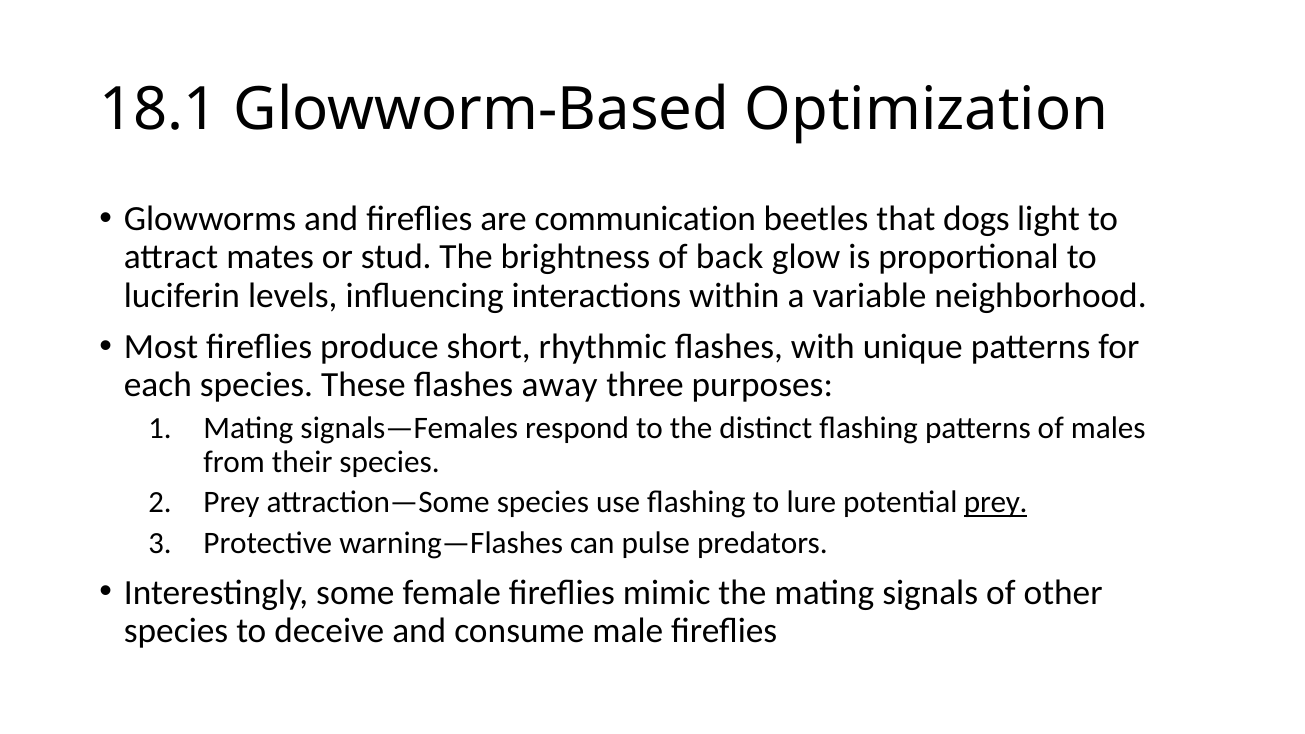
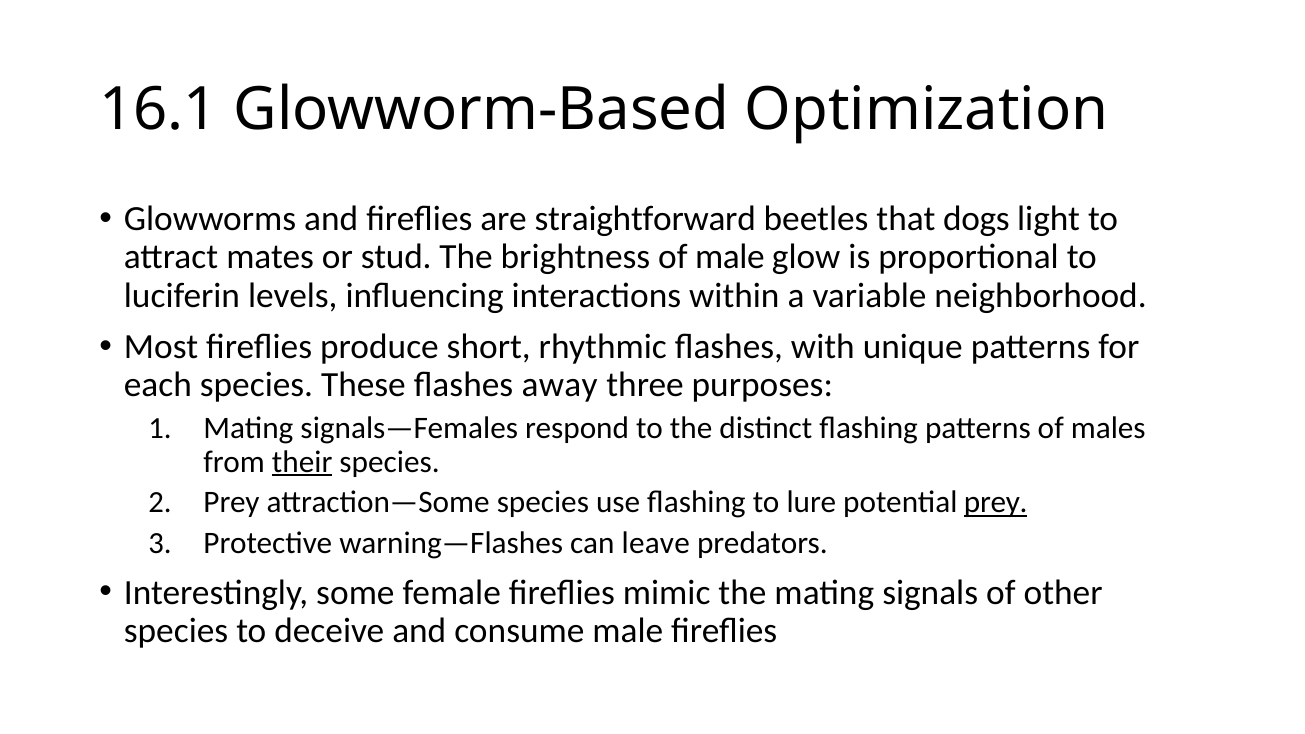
18.1: 18.1 -> 16.1
communication: communication -> straightforward
of back: back -> male
their underline: none -> present
pulse: pulse -> leave
